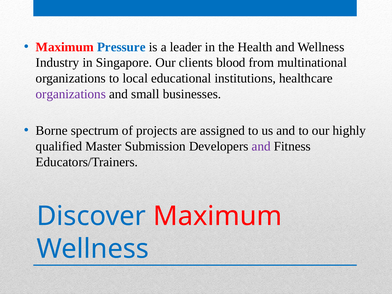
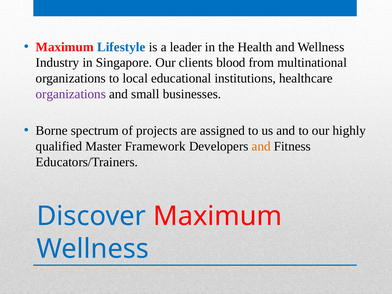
Pressure: Pressure -> Lifestyle
Submission: Submission -> Framework
and at (261, 146) colour: purple -> orange
